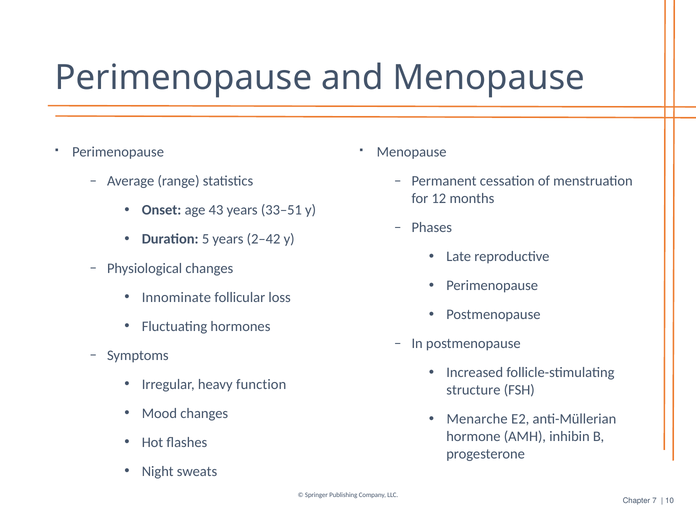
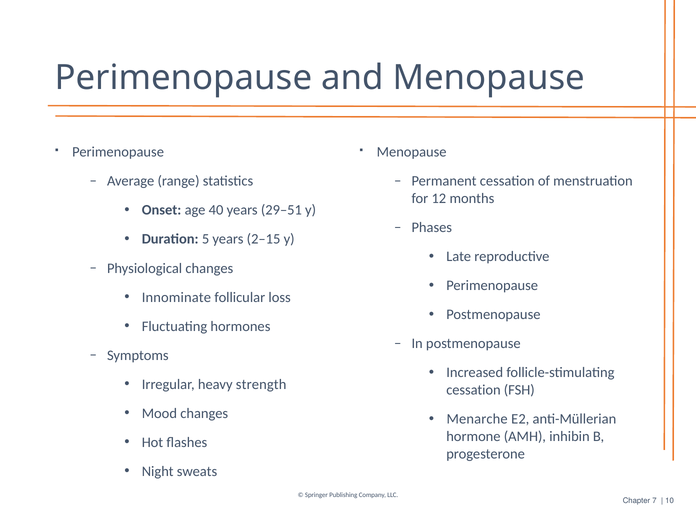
43: 43 -> 40
33–51: 33–51 -> 29–51
2–42: 2–42 -> 2–15
function: function -> strength
structure at (473, 390): structure -> cessation
